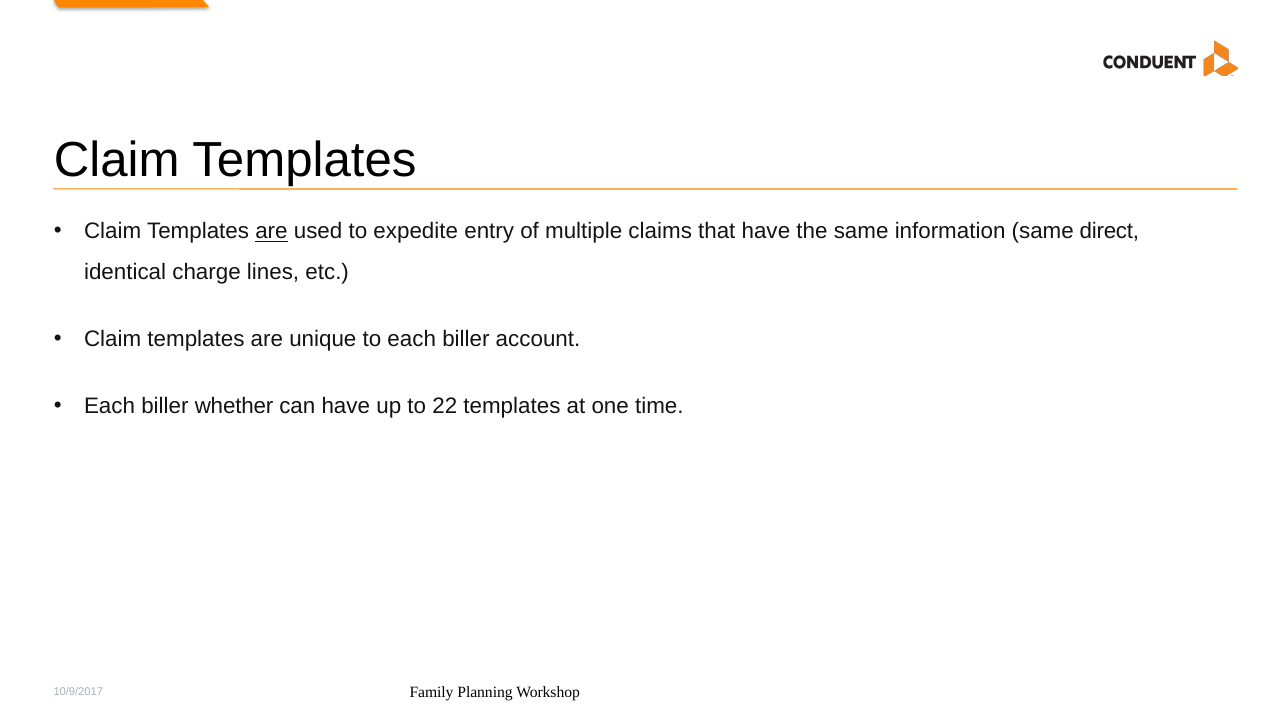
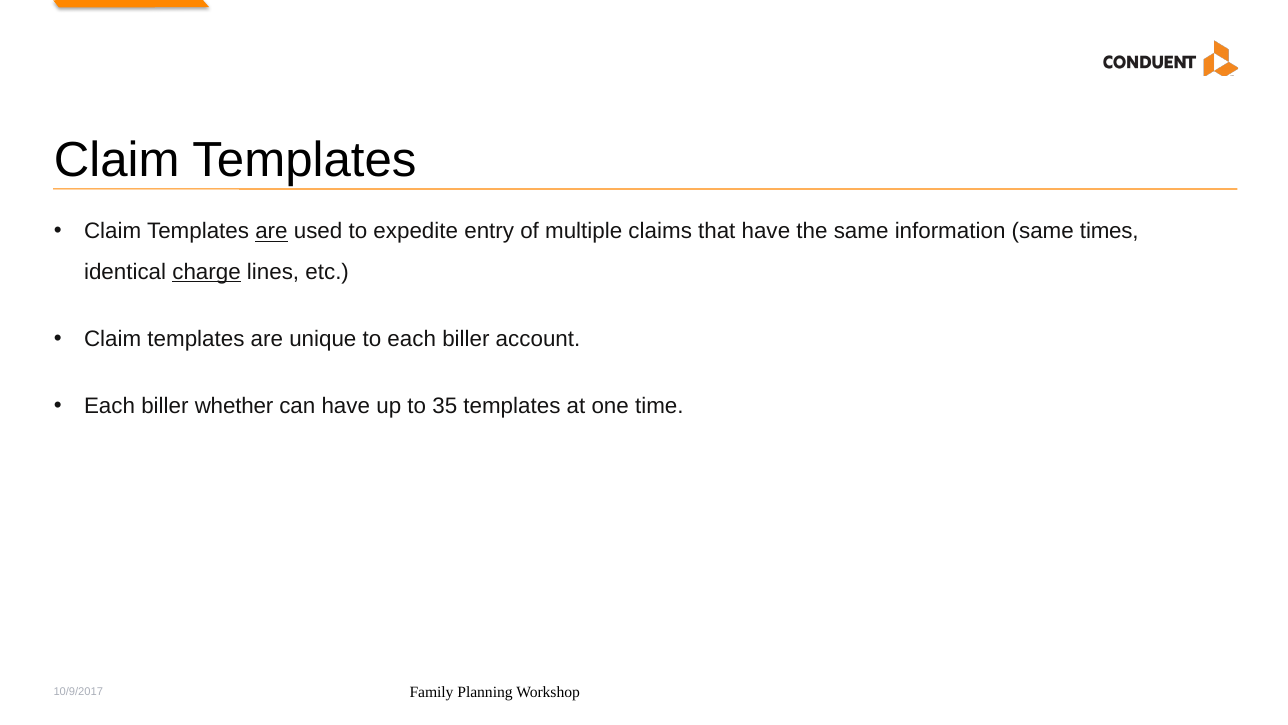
direct: direct -> times
charge underline: none -> present
22: 22 -> 35
